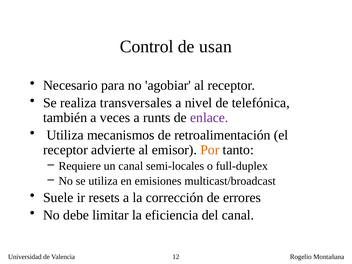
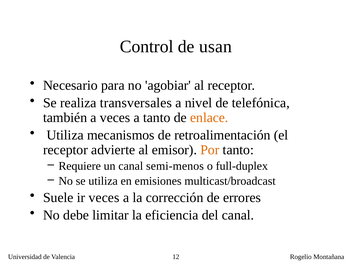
a runts: runts -> tanto
enlace colour: purple -> orange
semi-locales: semi-locales -> semi-menos
ir resets: resets -> veces
